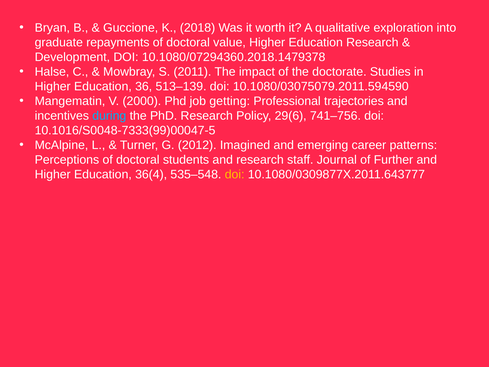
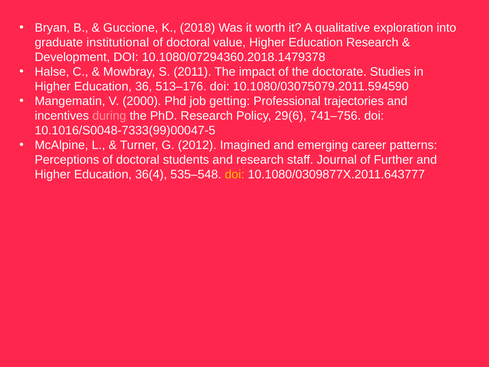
repayments: repayments -> institutional
513–139: 513–139 -> 513–176
during colour: light blue -> pink
